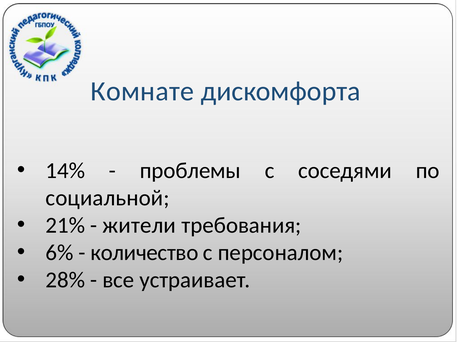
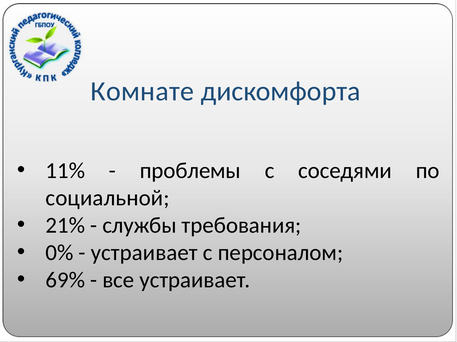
14%: 14% -> 11%
жители: жители -> службы
6%: 6% -> 0%
количество at (144, 253): количество -> устраивает
28%: 28% -> 69%
